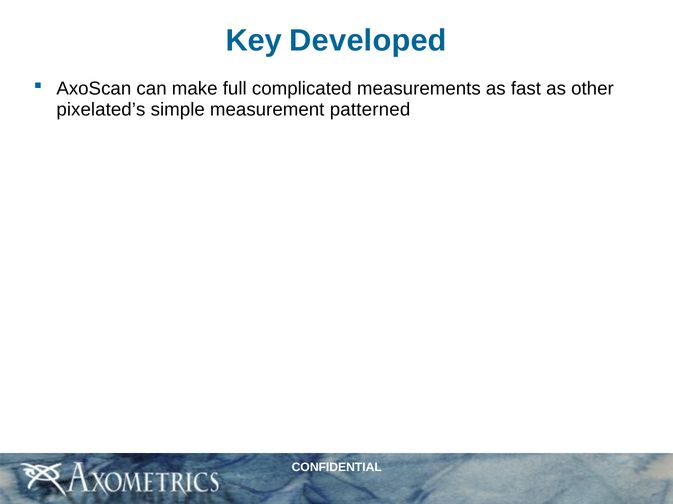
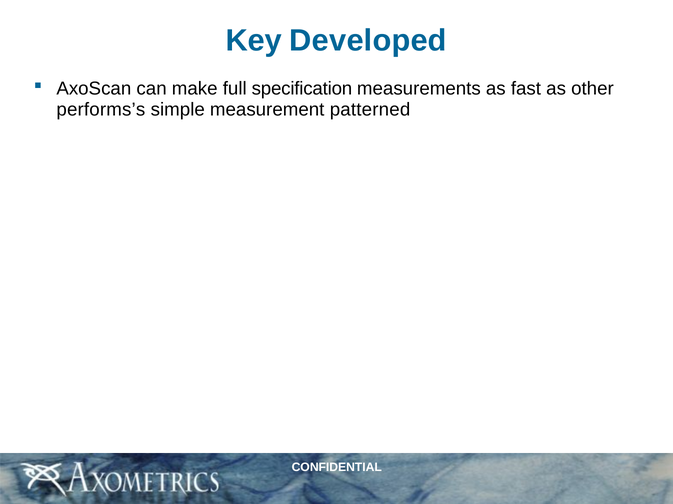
complicated: complicated -> specification
pixelated’s: pixelated’s -> performs’s
